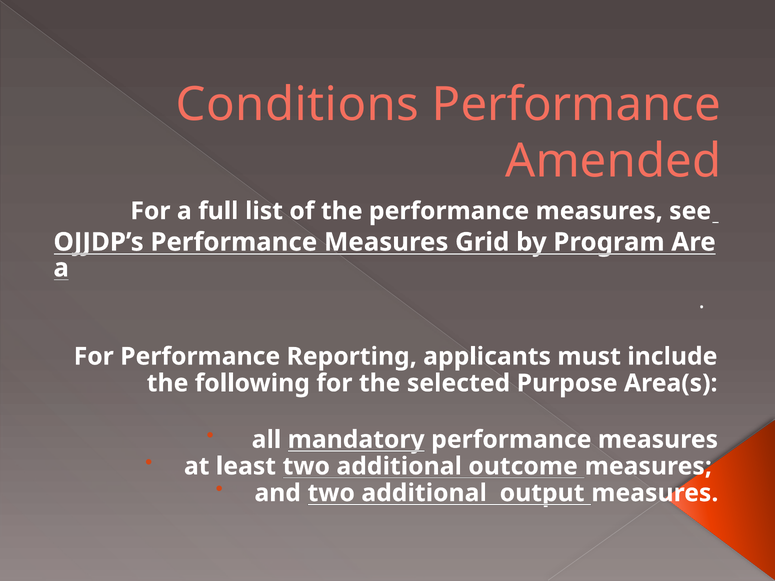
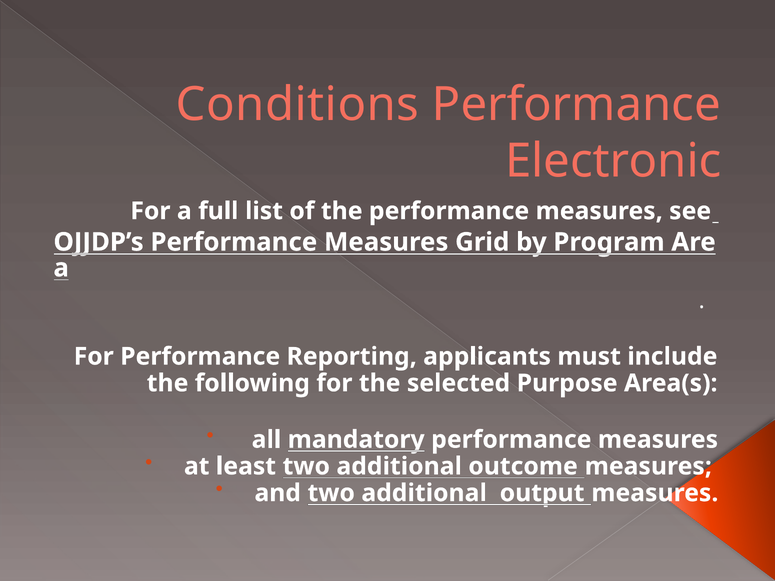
Amended: Amended -> Electronic
